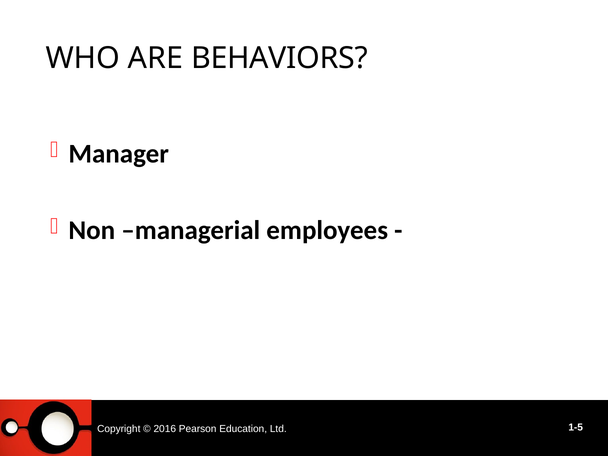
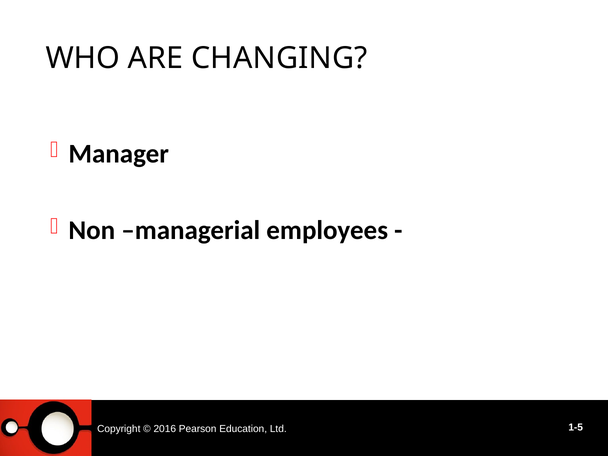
BEHAVIORS: BEHAVIORS -> CHANGING
